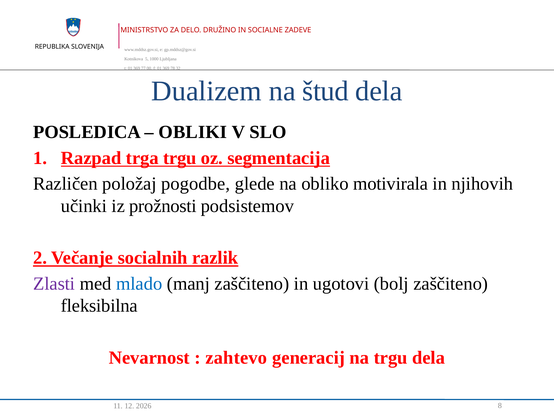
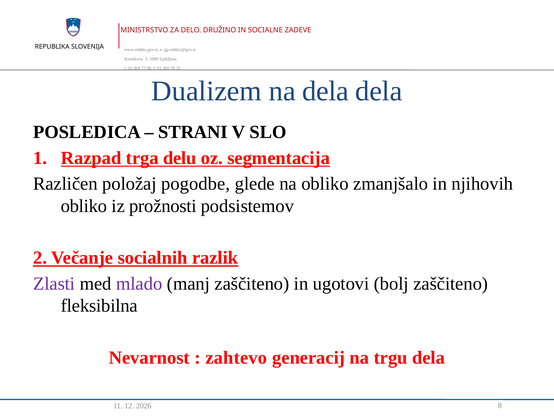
na štud: štud -> dela
OBLIKI: OBLIKI -> STRANI
trga trgu: trgu -> delu
motivirala: motivirala -> zmanjšalo
učinki at (84, 206): učinki -> obliko
mlado colour: blue -> purple
